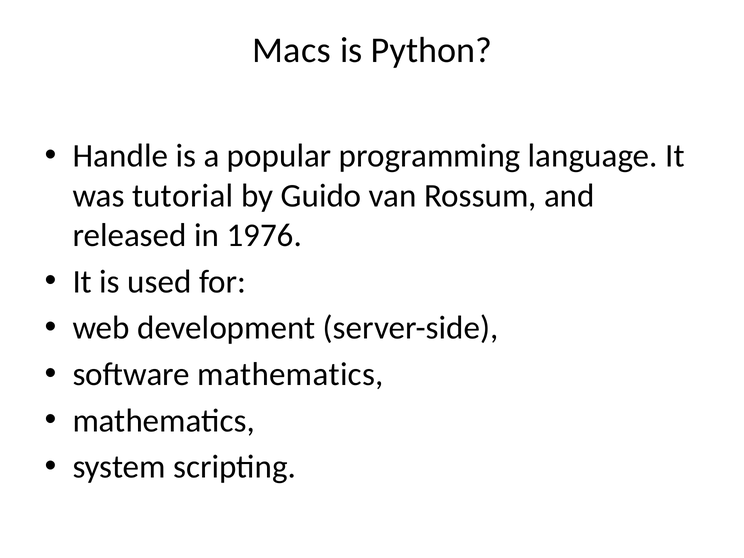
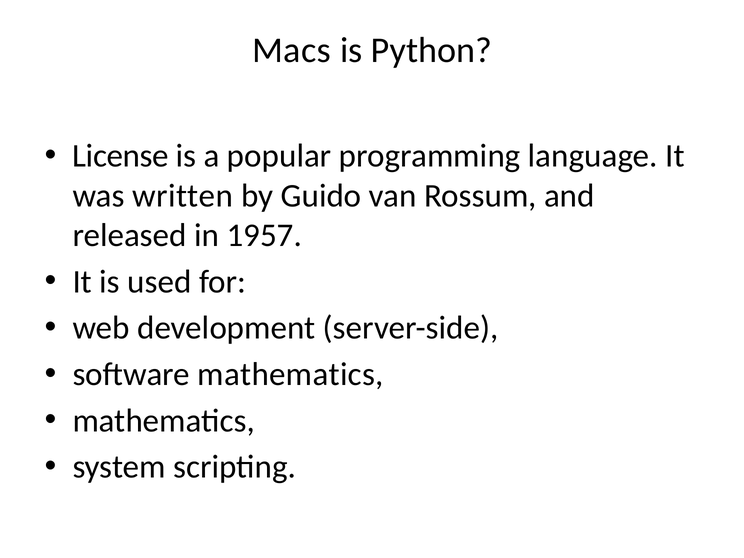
Handle: Handle -> License
tutorial: tutorial -> written
1976: 1976 -> 1957
